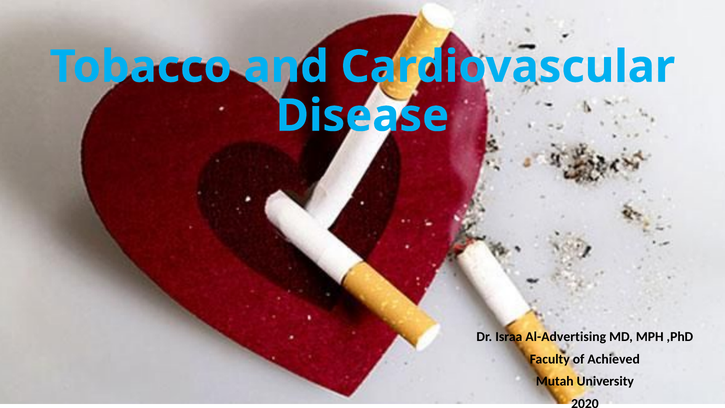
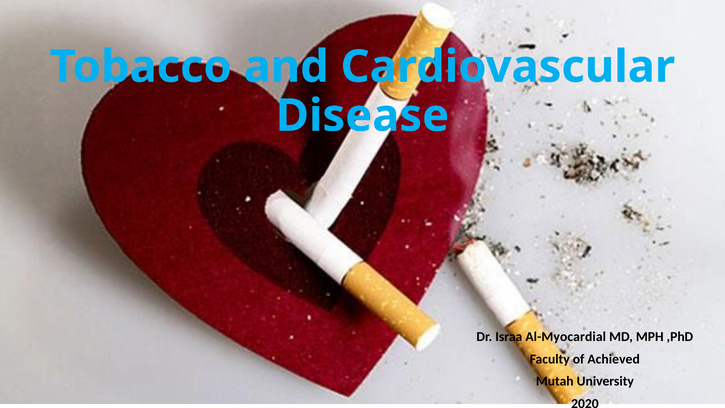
Al-Advertising: Al-Advertising -> Al-Myocardial
